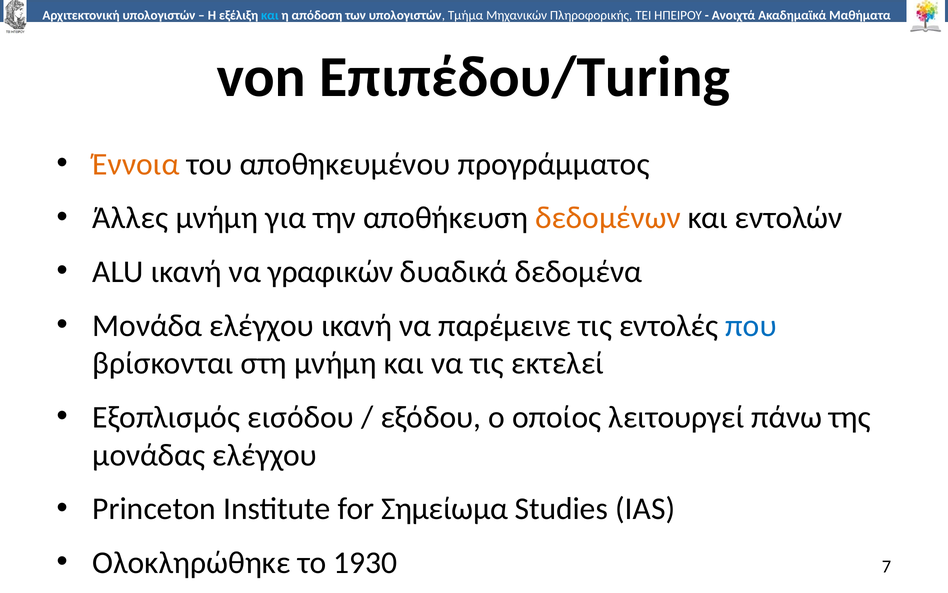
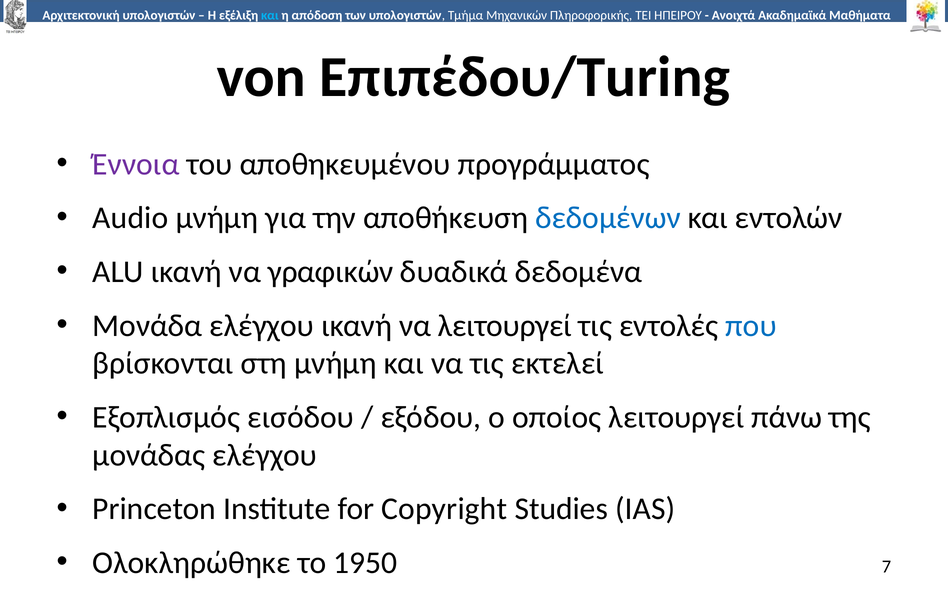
Έννοια colour: orange -> purple
Άλλες: Άλλες -> Audio
δεδομένων colour: orange -> blue
να παρέμεινε: παρέμεινε -> λειτουργεί
Σημείωμα: Σημείωμα -> Copyright
1930: 1930 -> 1950
